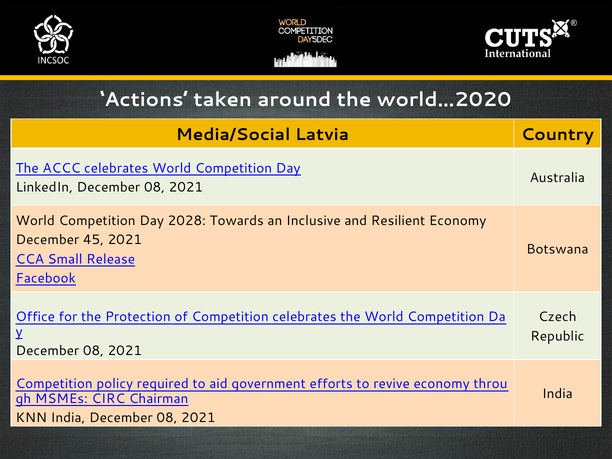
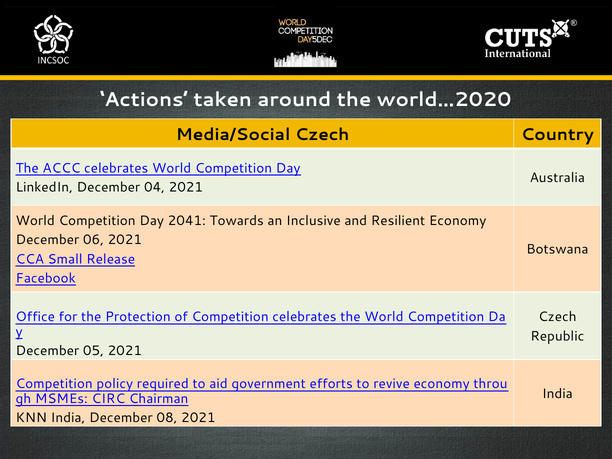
Media/Social Latvia: Latvia -> Czech
LinkedIn December 08: 08 -> 04
2028: 2028 -> 2041
45: 45 -> 06
08 at (93, 351): 08 -> 05
